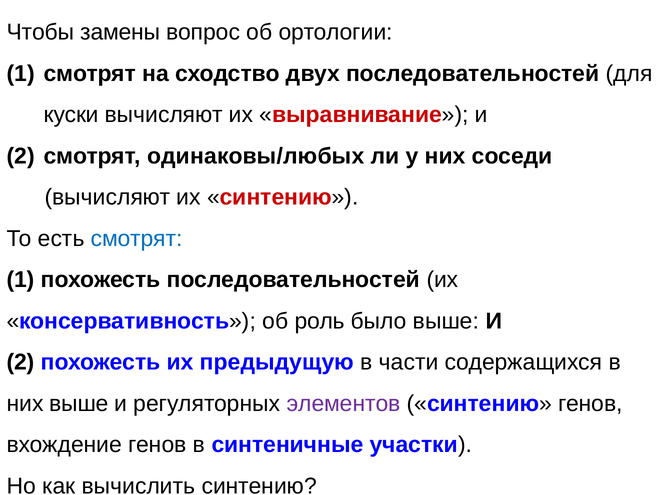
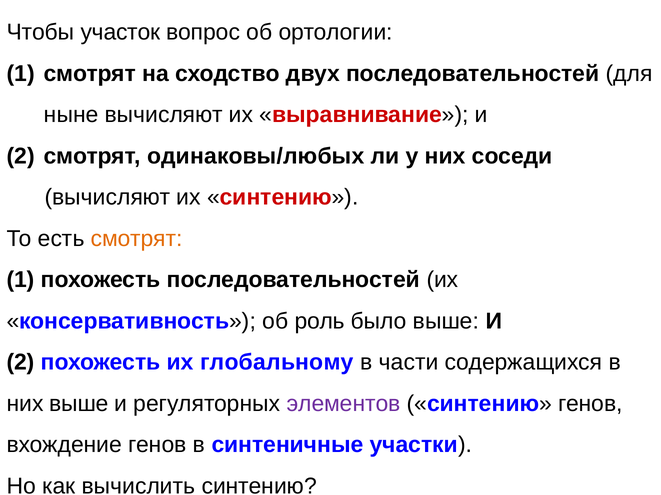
замены: замены -> участок
куски: куски -> ныне
смотрят at (137, 239) colour: blue -> orange
предыдущую: предыдущую -> глобальному
